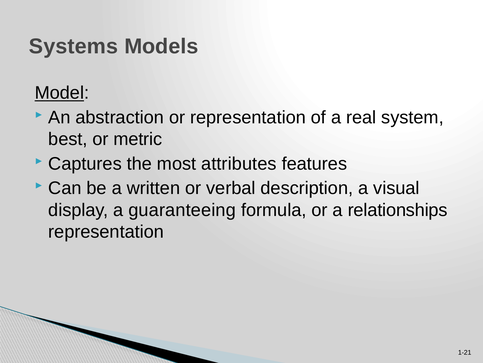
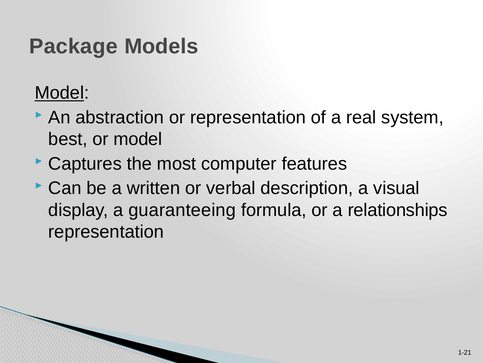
Systems: Systems -> Package
or metric: metric -> model
attributes: attributes -> computer
